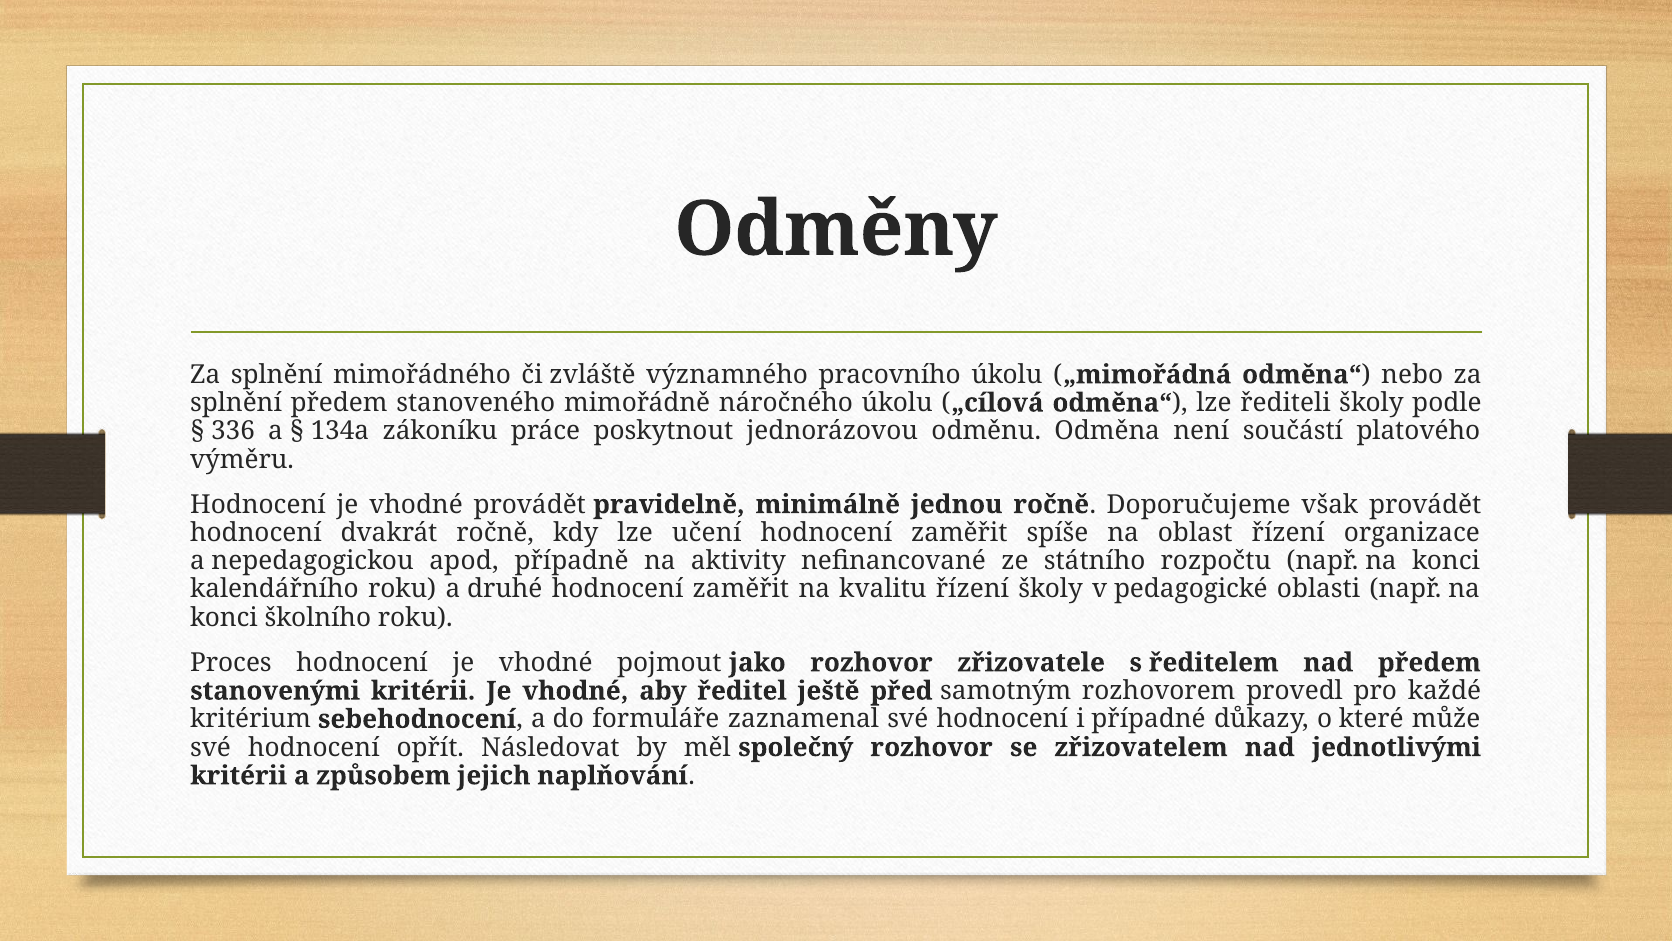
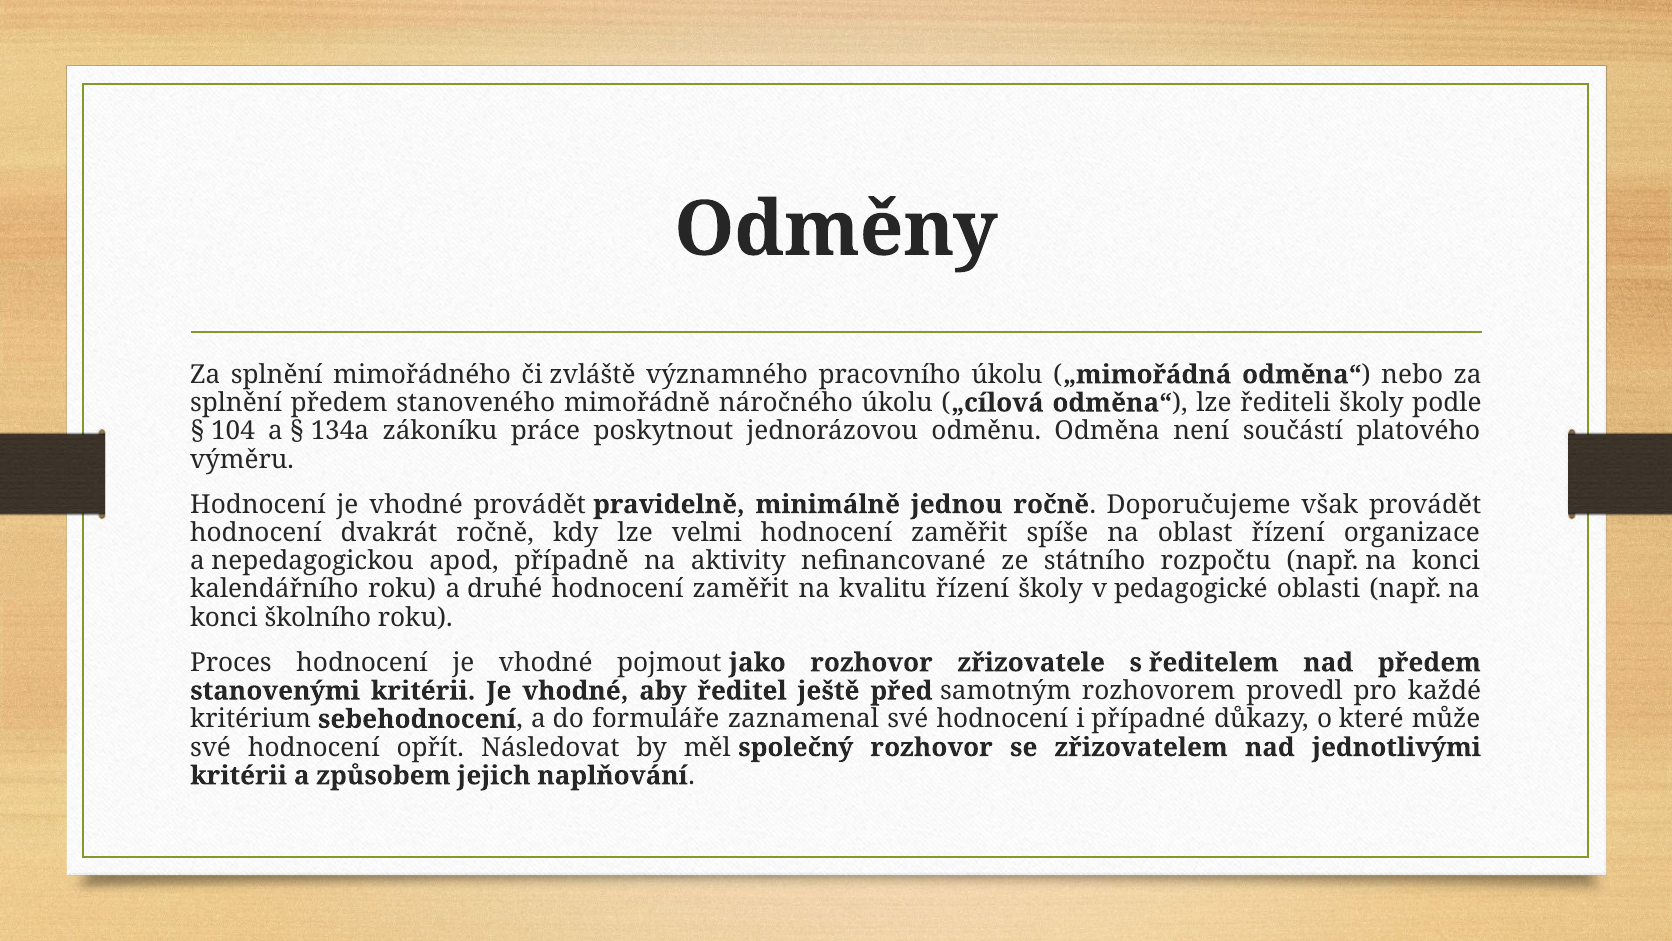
336: 336 -> 104
učení: učení -> velmi
